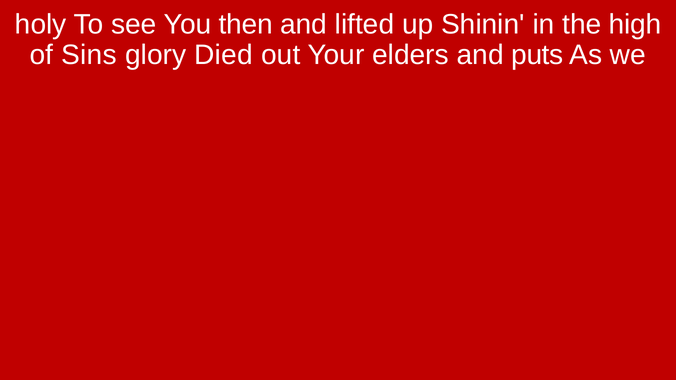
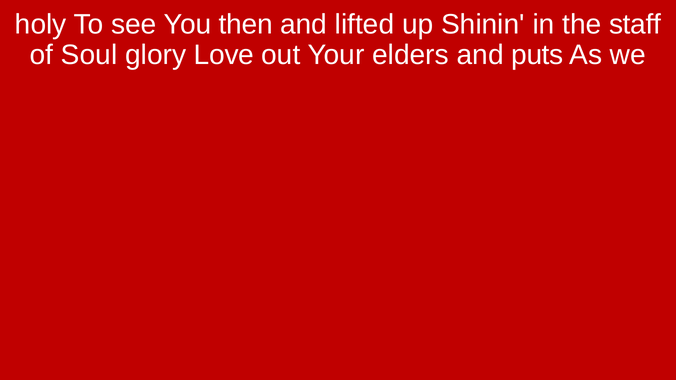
high: high -> staff
Sins: Sins -> Soul
Died: Died -> Love
